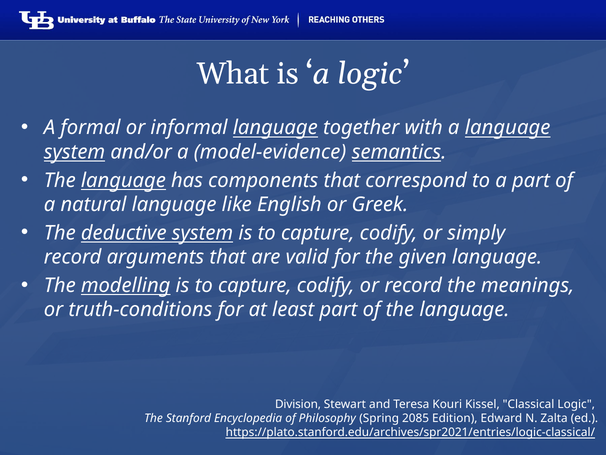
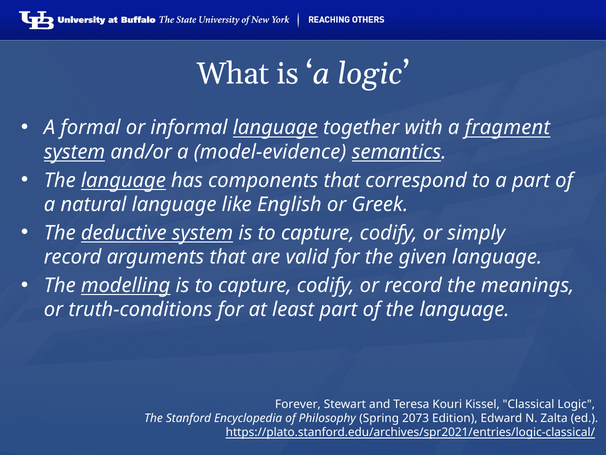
a language: language -> fragment
Division: Division -> Forever
2085: 2085 -> 2073
